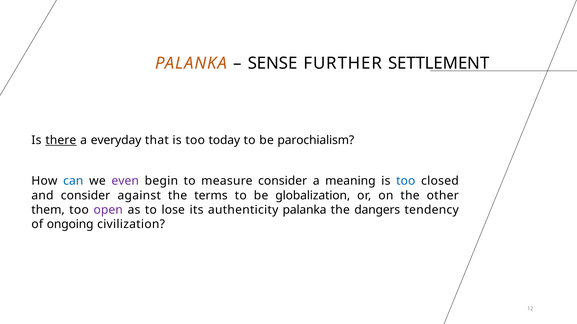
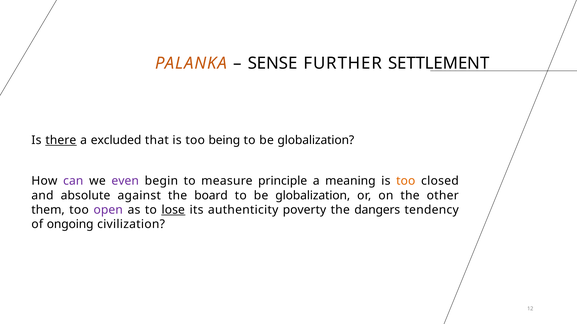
everyday: everyday -> excluded
today: today -> being
parochialism at (316, 140): parochialism -> globalization
can colour: blue -> purple
measure consider: consider -> principle
too at (406, 181) colour: blue -> orange
and consider: consider -> absolute
terms: terms -> board
lose underline: none -> present
authenticity palanka: palanka -> poverty
